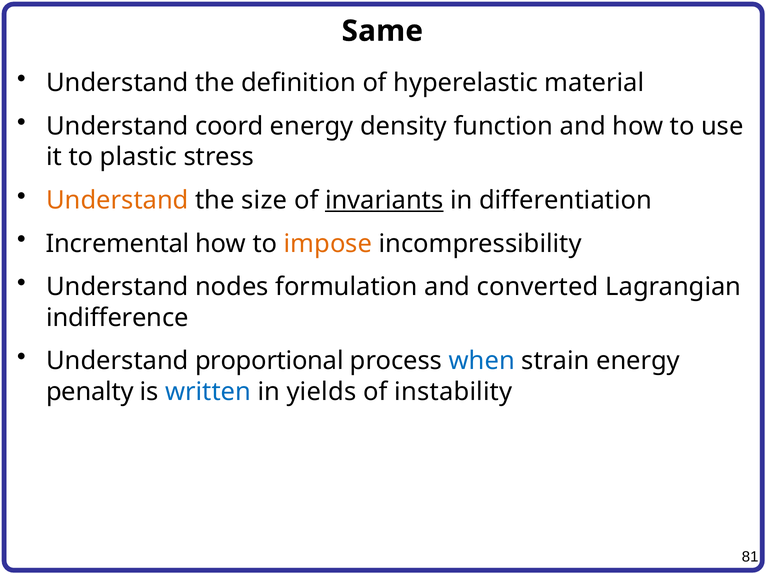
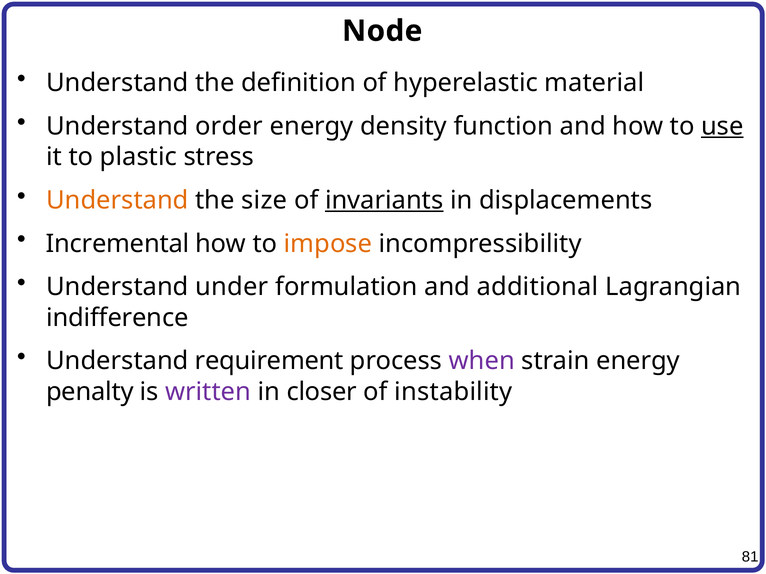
Same: Same -> Node
coord: coord -> order
use underline: none -> present
differentiation: differentiation -> displacements
nodes: nodes -> under
converted: converted -> additional
proportional: proportional -> requirement
when colour: blue -> purple
written colour: blue -> purple
yields: yields -> closer
